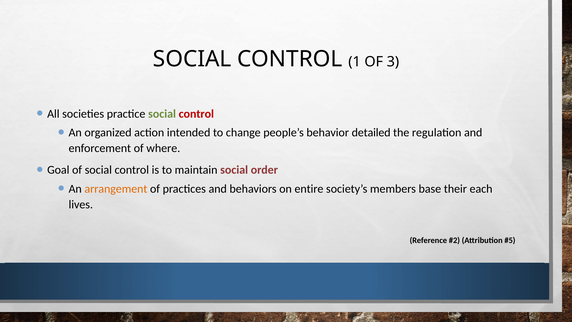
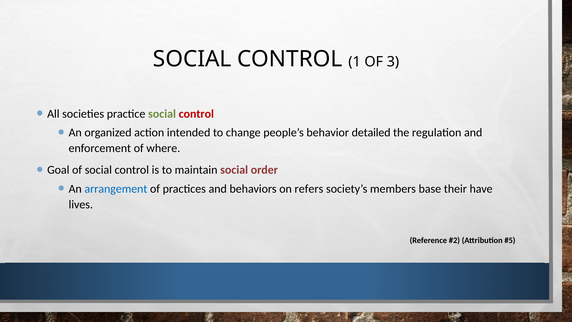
arrangement colour: orange -> blue
entire: entire -> refers
each: each -> have
